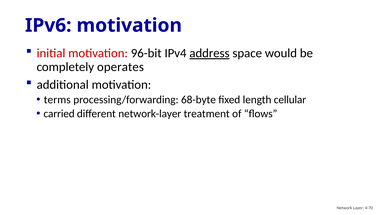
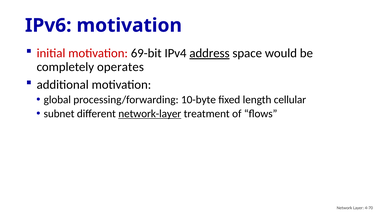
96-bit: 96-bit -> 69-bit
terms: terms -> global
68-byte: 68-byte -> 10-byte
carried: carried -> subnet
network-layer underline: none -> present
